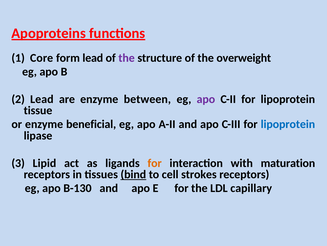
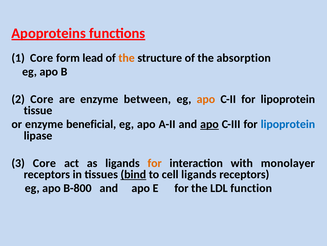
the at (127, 58) colour: purple -> orange
overweight: overweight -> absorption
2 Lead: Lead -> Core
apo at (206, 99) colour: purple -> orange
apo at (209, 124) underline: none -> present
3 Lipid: Lipid -> Core
maturation: maturation -> monolayer
cell strokes: strokes -> ligands
B-130: B-130 -> B-800
capillary: capillary -> function
